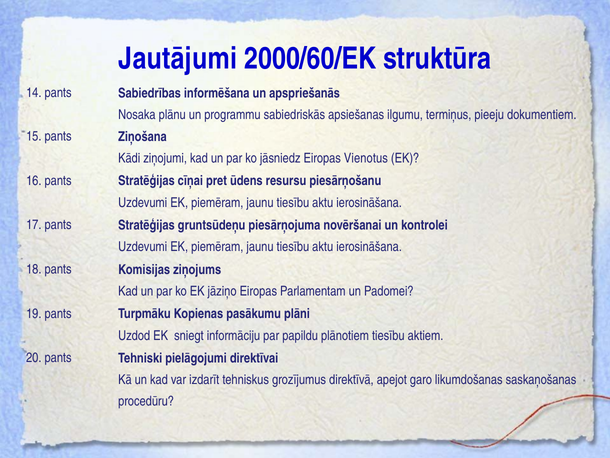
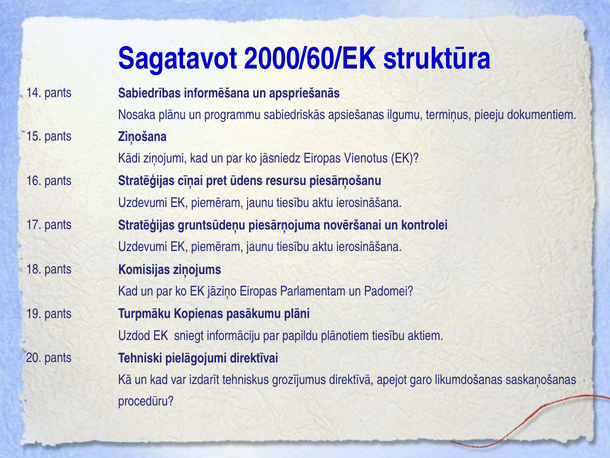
Jautājumi: Jautājumi -> Sagatavot
